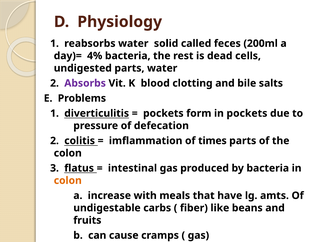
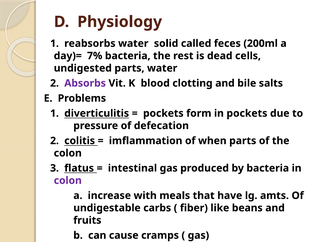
4%: 4% -> 7%
times: times -> when
colon at (68, 181) colour: orange -> purple
